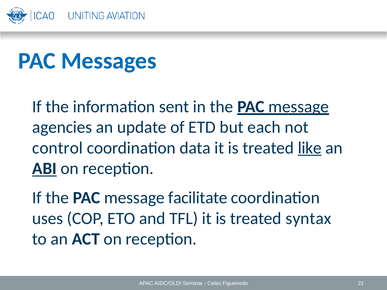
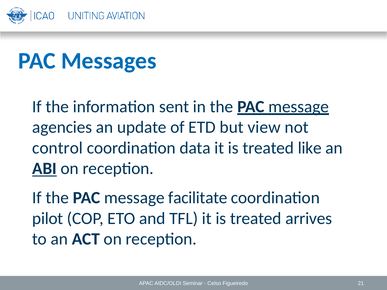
each: each -> view
like underline: present -> none
uses: uses -> pilot
syntax: syntax -> arrives
